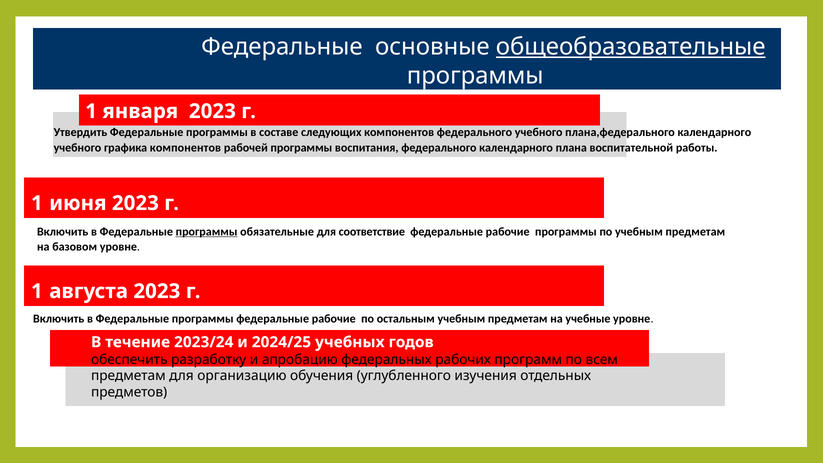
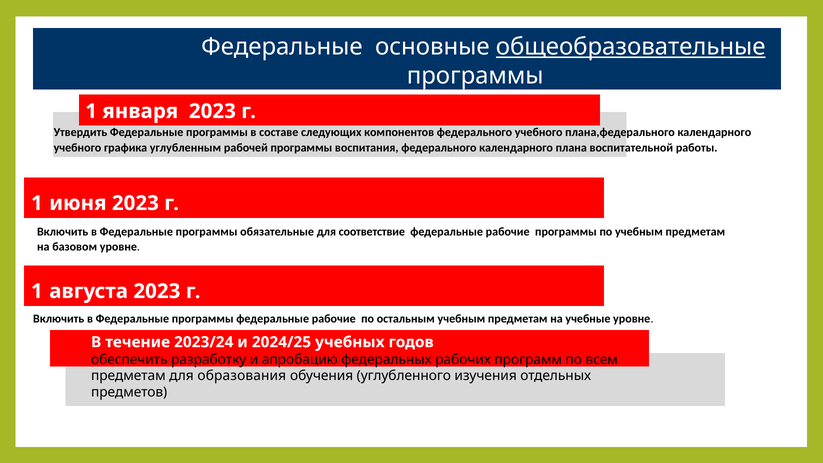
графика компонентов: компонентов -> углубленным
программы at (207, 232) underline: present -> none
организацию: организацию -> образования
